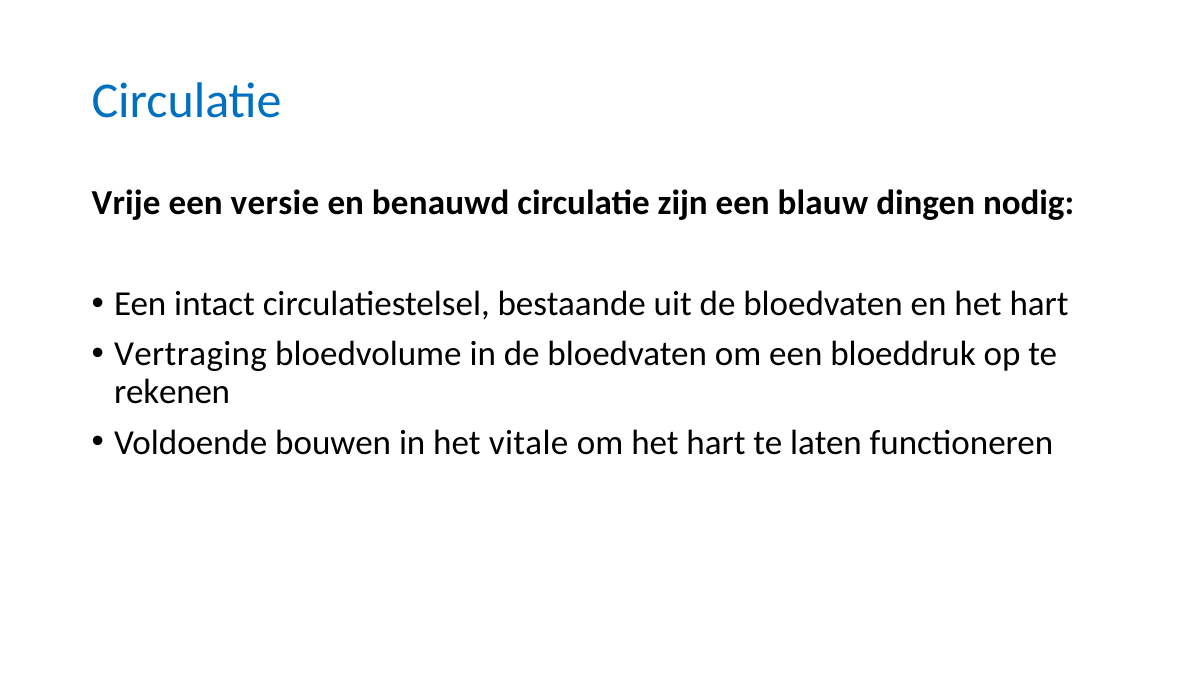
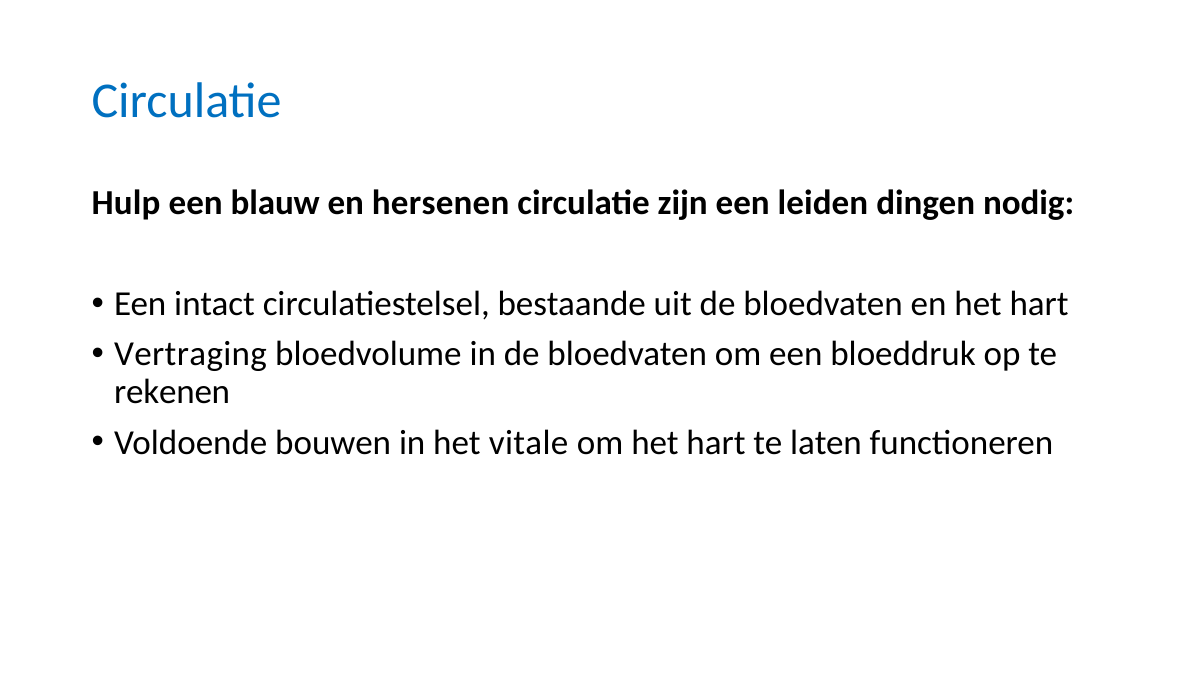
Vrije: Vrije -> Hulp
versie: versie -> blauw
benauwd: benauwd -> hersenen
blauw: blauw -> leiden
